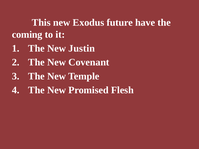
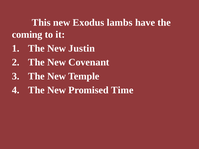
future: future -> lambs
Flesh: Flesh -> Time
